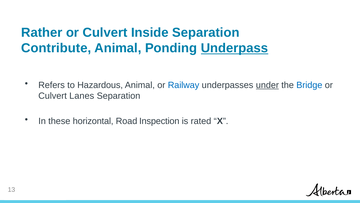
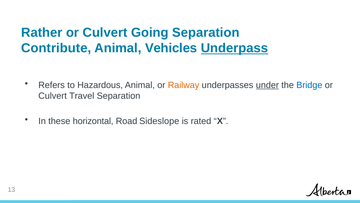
Inside: Inside -> Going
Ponding: Ponding -> Vehicles
Railway colour: blue -> orange
Lanes: Lanes -> Travel
Inspection: Inspection -> Sideslope
